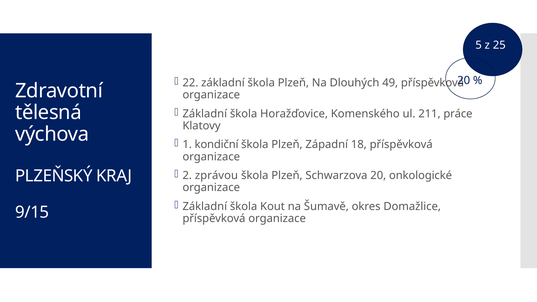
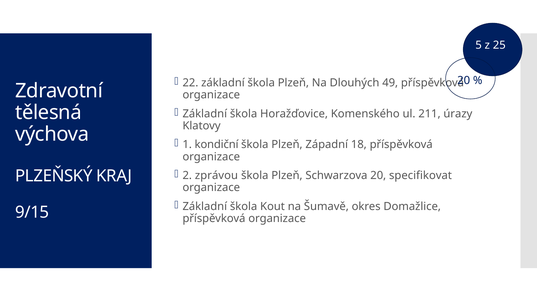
práce: práce -> úrazy
onkologické: onkologické -> specifikovat
